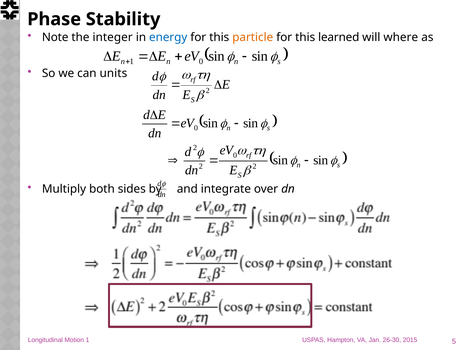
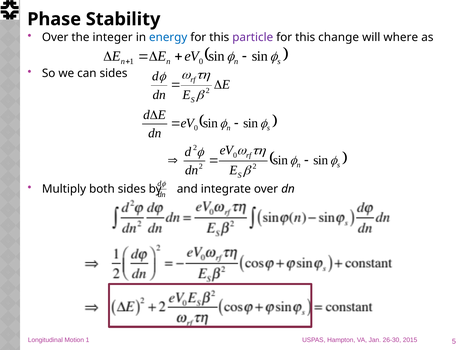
Note at (55, 37): Note -> Over
particle colour: orange -> purple
learned: learned -> change
can units: units -> sides
